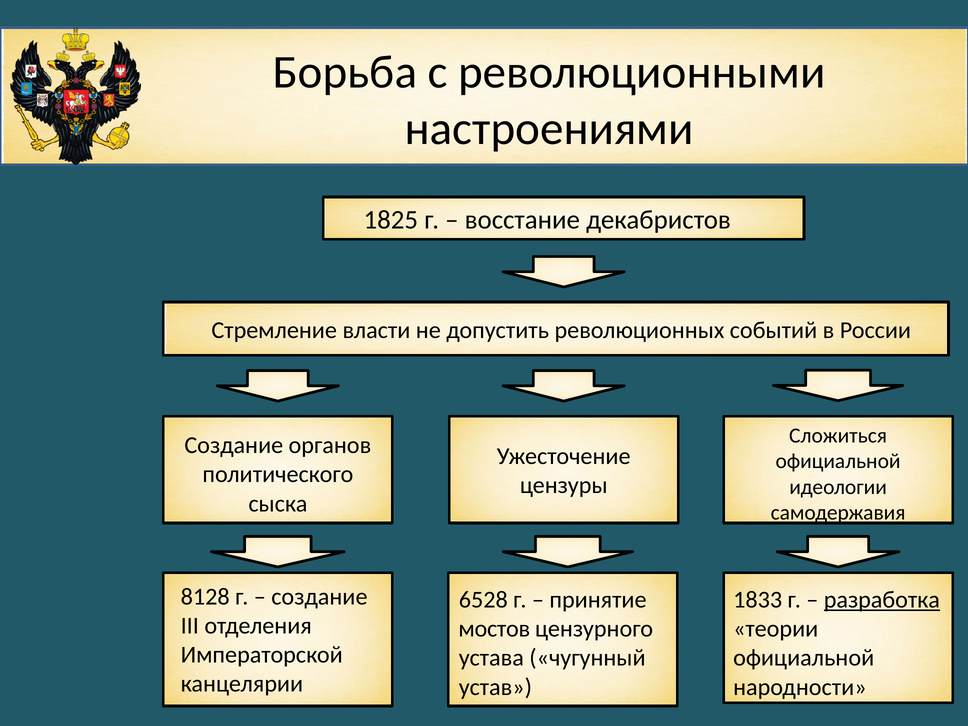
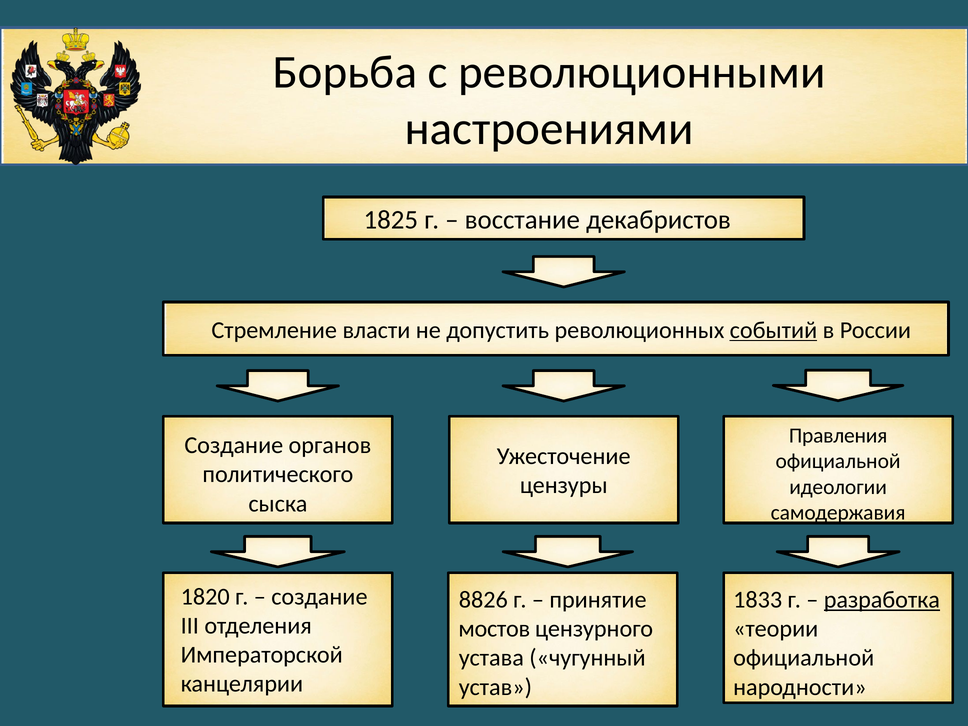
событий underline: none -> present
Сложиться: Сложиться -> Правления
8128: 8128 -> 1820
6528: 6528 -> 8826
